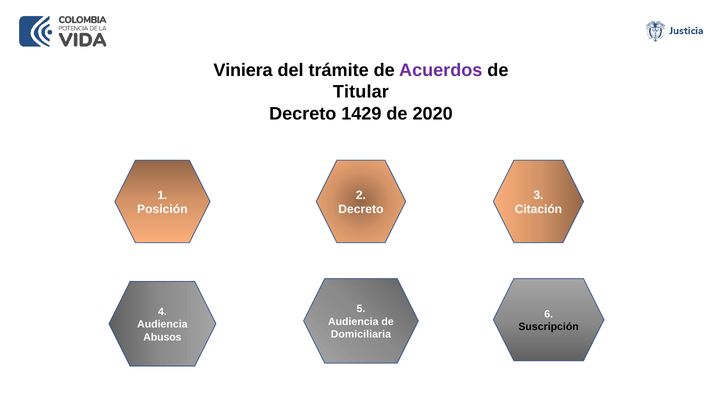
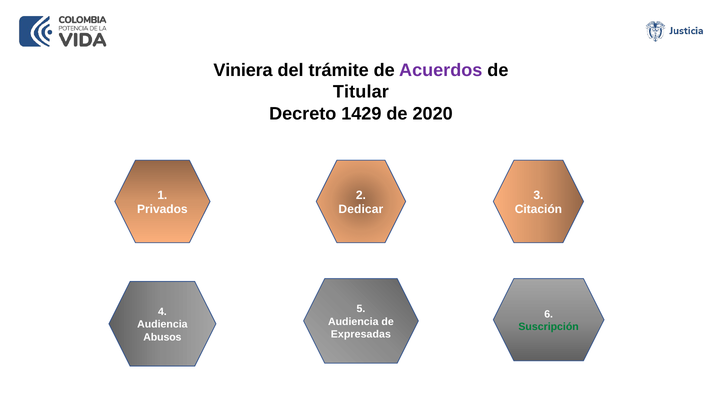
Posición: Posición -> Privados
Decreto at (361, 210): Decreto -> Dedicar
Suscripción colour: black -> green
Domiciliaria: Domiciliaria -> Expresadas
